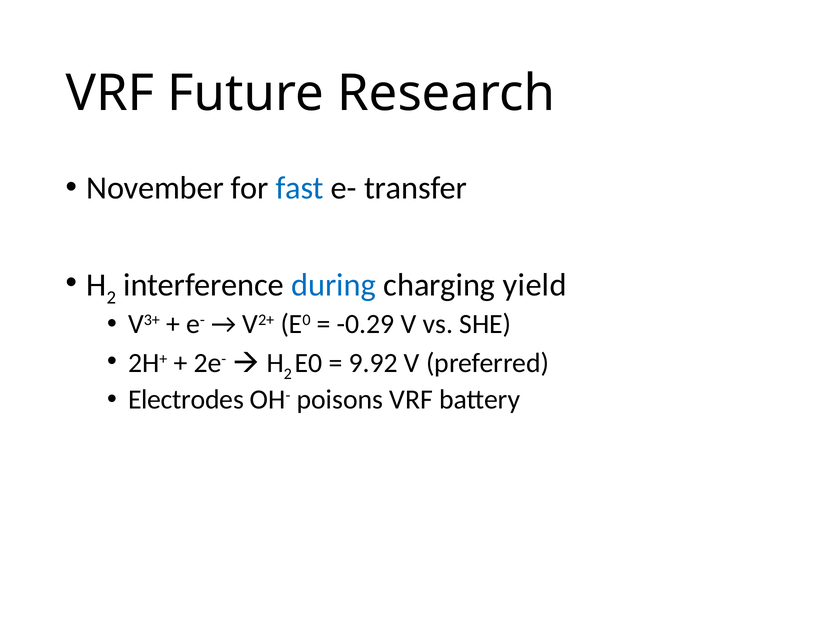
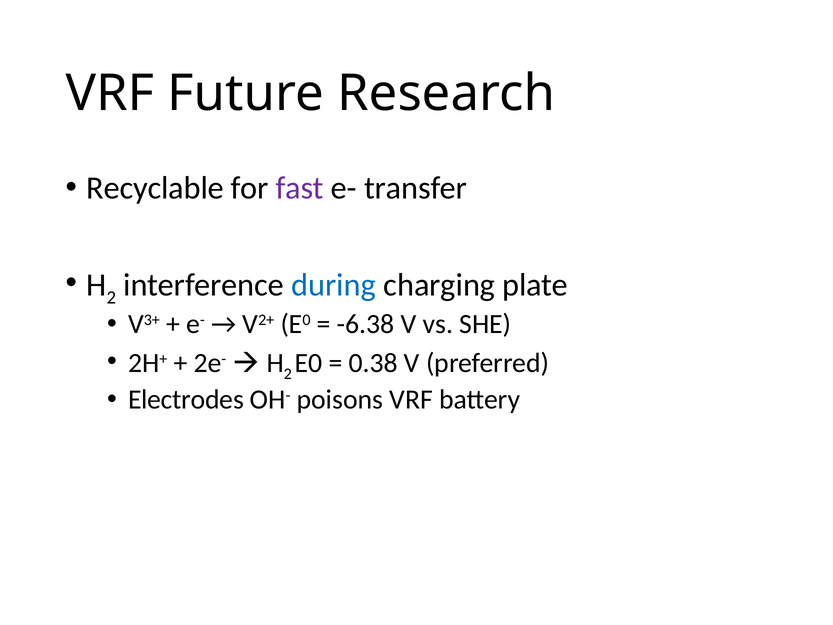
November: November -> Recyclable
fast colour: blue -> purple
yield: yield -> plate
-0.29: -0.29 -> -6.38
9.92: 9.92 -> 0.38
